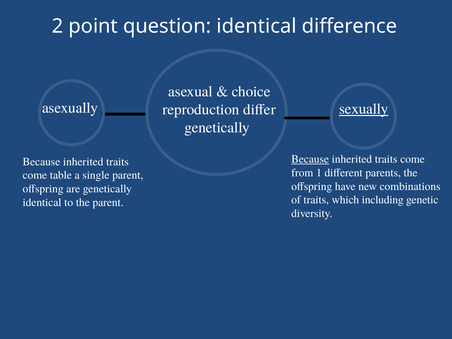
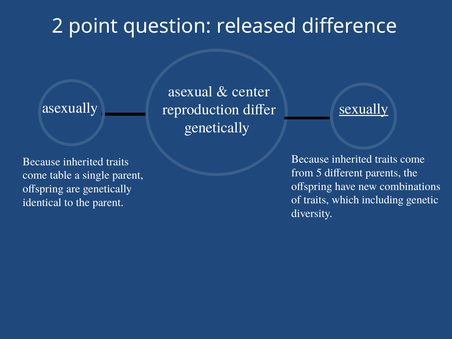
question identical: identical -> released
choice: choice -> center
Because at (310, 159) underline: present -> none
1: 1 -> 5
